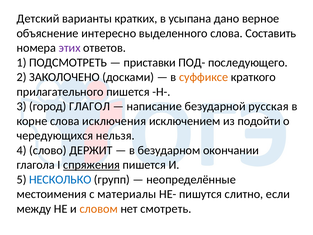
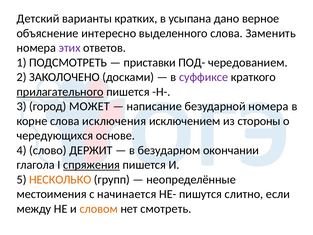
Составить: Составить -> Заменить
последующего: последующего -> чередованием
суффиксе colour: orange -> purple
прилагательного underline: none -> present
ГЛАГОЛ: ГЛАГОЛ -> МОЖЕТ
безударной русская: русская -> номера
подойти: подойти -> стороны
нельзя: нельзя -> основе
НЕСКОЛЬКО colour: blue -> orange
материалы: материалы -> начинается
